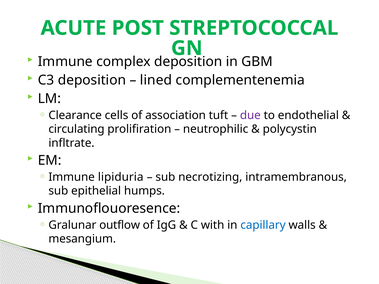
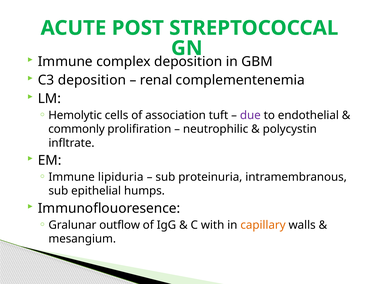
lined: lined -> renal
Clearance: Clearance -> Hemolytic
circulating: circulating -> commonly
necrotizing: necrotizing -> proteinuria
capillary colour: blue -> orange
